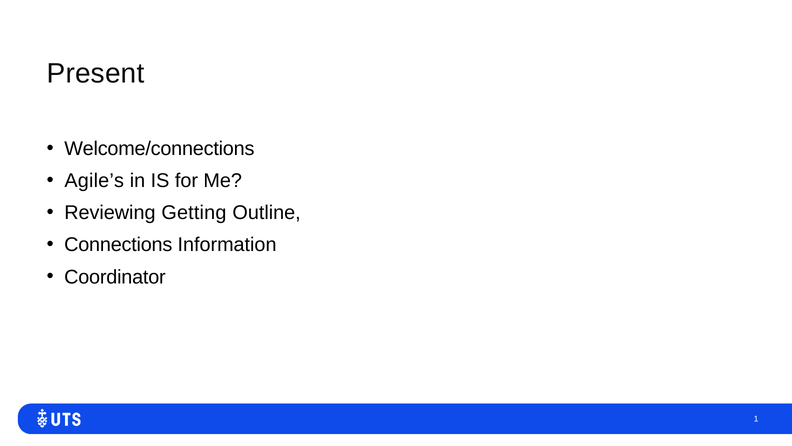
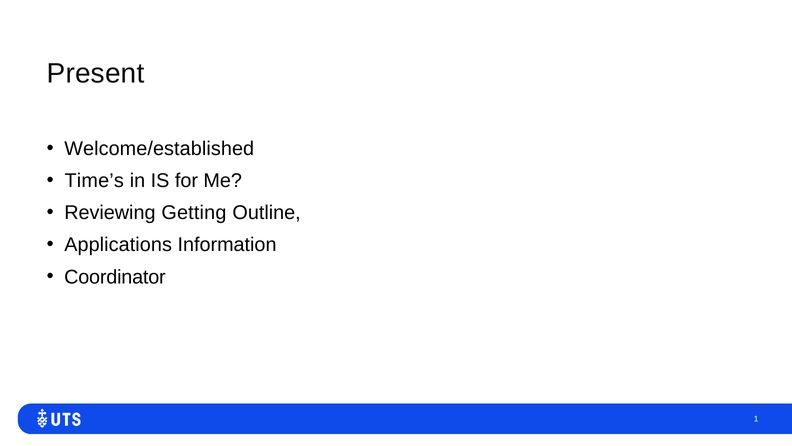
Welcome/connections: Welcome/connections -> Welcome/established
Agile’s: Agile’s -> Time’s
Connections: Connections -> Applications
